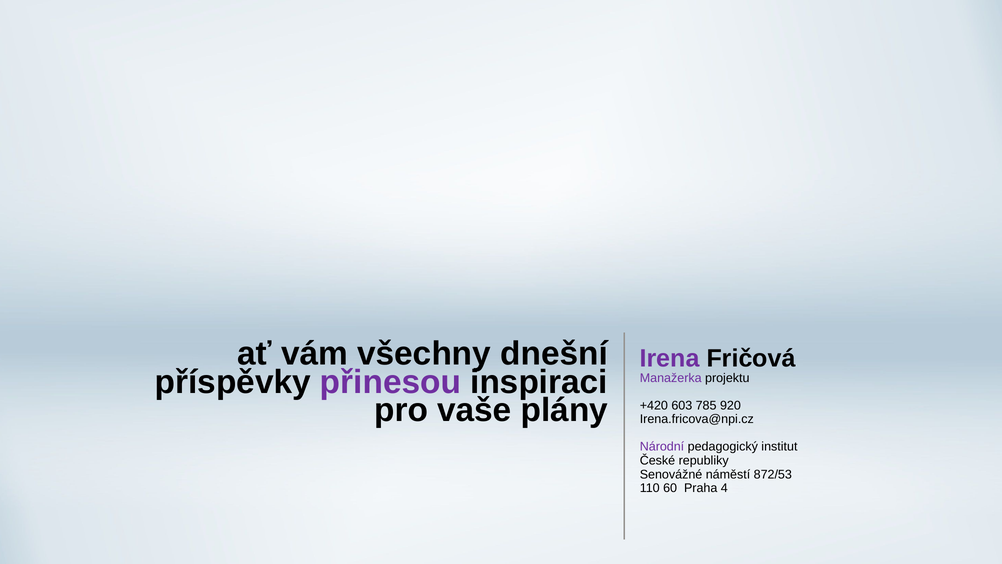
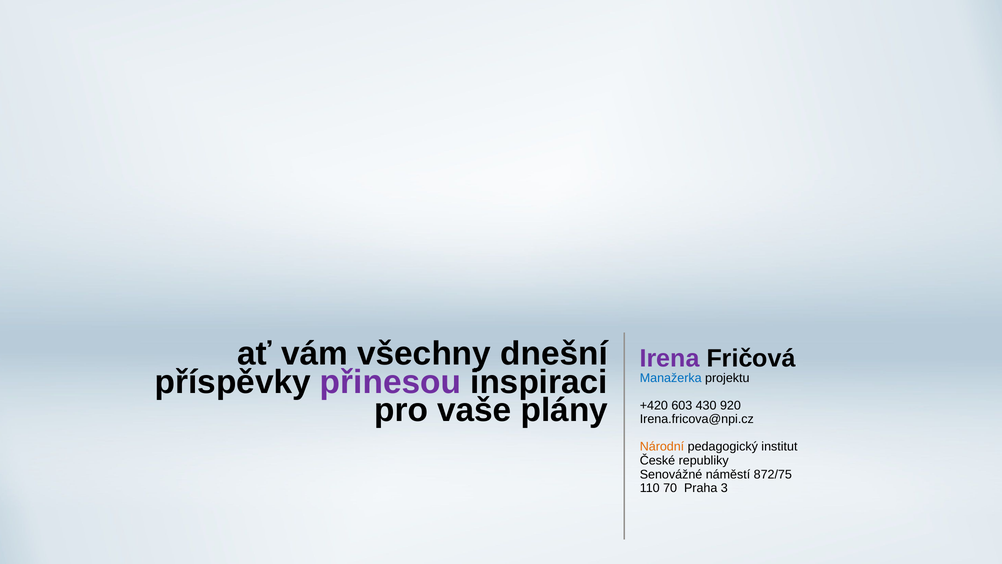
Manažerka colour: purple -> blue
785: 785 -> 430
Národní colour: purple -> orange
872/53: 872/53 -> 872/75
60: 60 -> 70
4: 4 -> 3
